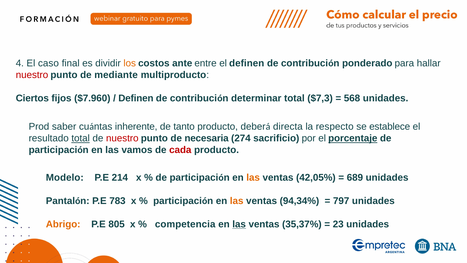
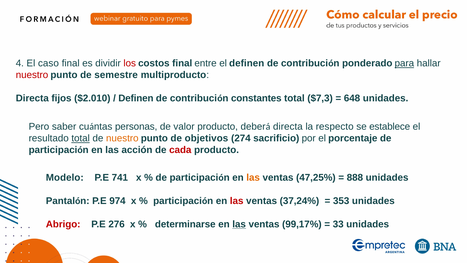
los colour: orange -> red
costos ante: ante -> final
para underline: none -> present
mediante: mediante -> semestre
Ciertos at (32, 98): Ciertos -> Directa
$7.960: $7.960 -> $2.010
determinar: determinar -> constantes
568: 568 -> 648
Prod: Prod -> Pero
inherente: inherente -> personas
tanto: tanto -> valor
nuestro at (122, 138) colour: red -> orange
necesaria: necesaria -> objetivos
porcentaje underline: present -> none
vamos: vamos -> acción
214: 214 -> 741
42,05%: 42,05% -> 47,25%
689: 689 -> 888
783: 783 -> 974
las at (237, 201) colour: orange -> red
94,34%: 94,34% -> 37,24%
797: 797 -> 353
Abrigo colour: orange -> red
805: 805 -> 276
competencia: competencia -> determinarse
35,37%: 35,37% -> 99,17%
23: 23 -> 33
